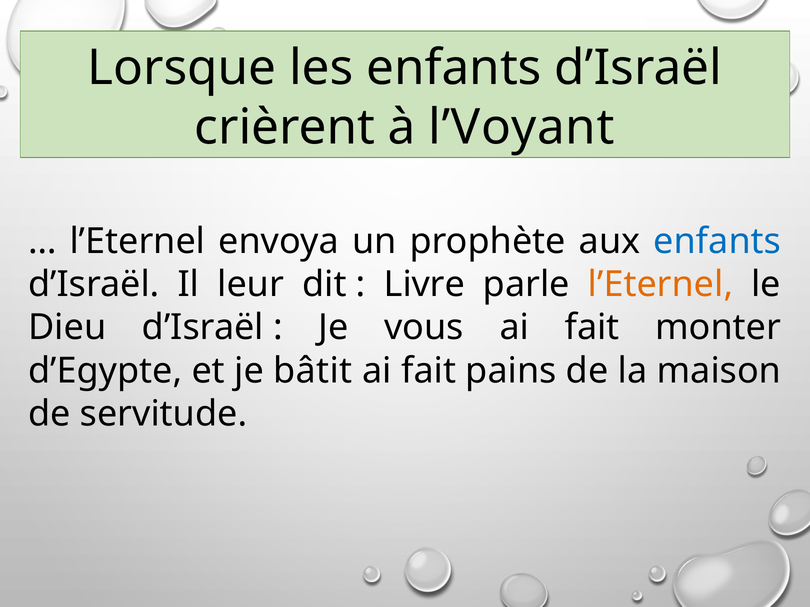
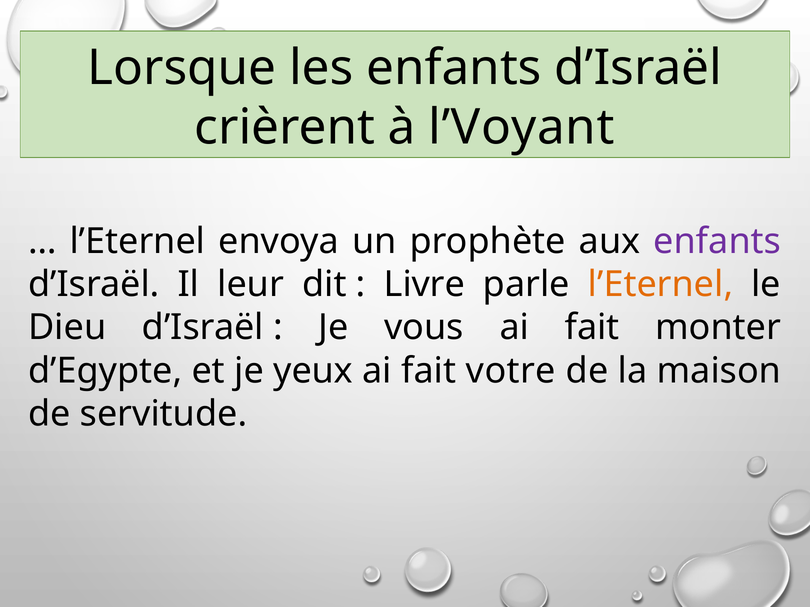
enfants at (717, 241) colour: blue -> purple
bâtit: bâtit -> yeux
pains: pains -> votre
